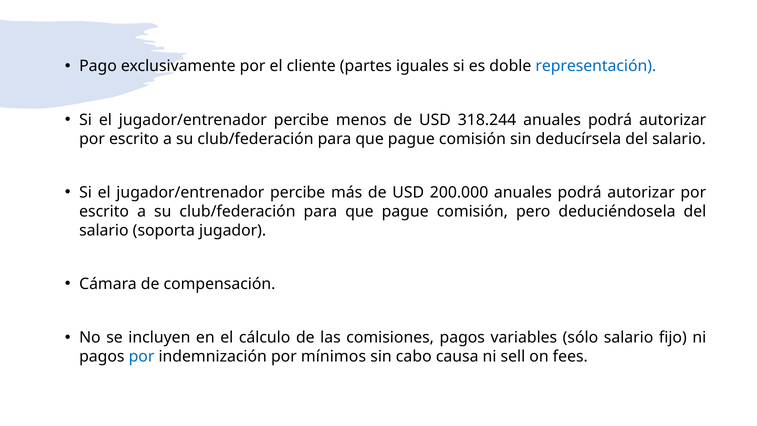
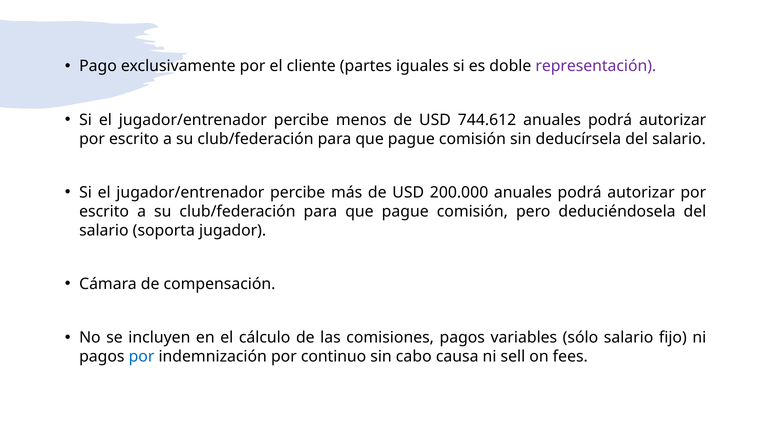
representación colour: blue -> purple
318.244: 318.244 -> 744.612
mínimos: mínimos -> continuo
